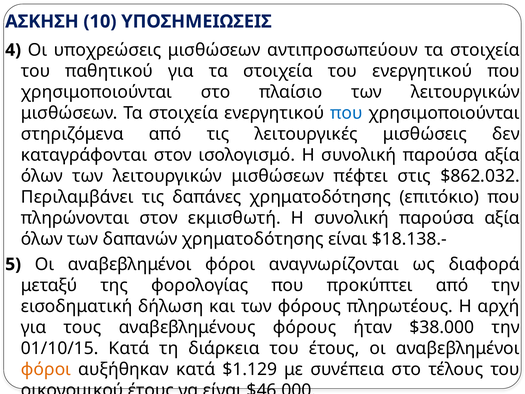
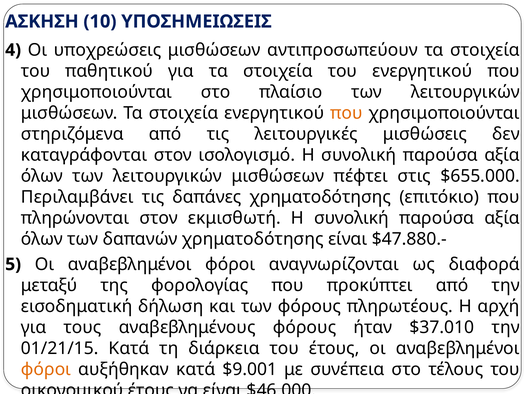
που at (346, 113) colour: blue -> orange
$862.032: $862.032 -> $655.000
$18.138.-: $18.138.- -> $47.880.-
$38.000: $38.000 -> $37.010
01/10/15: 01/10/15 -> 01/21/15
$1.129: $1.129 -> $9.001
